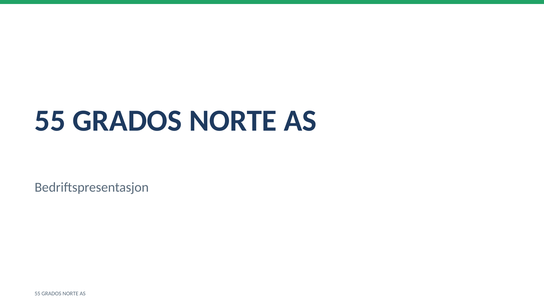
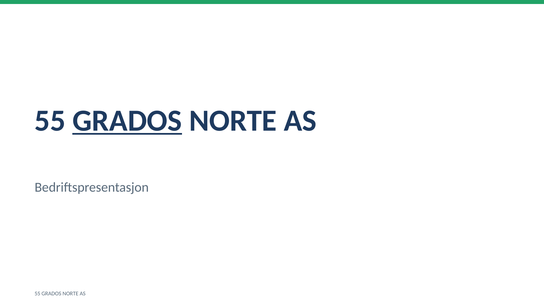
GRADOS at (127, 121) underline: none -> present
